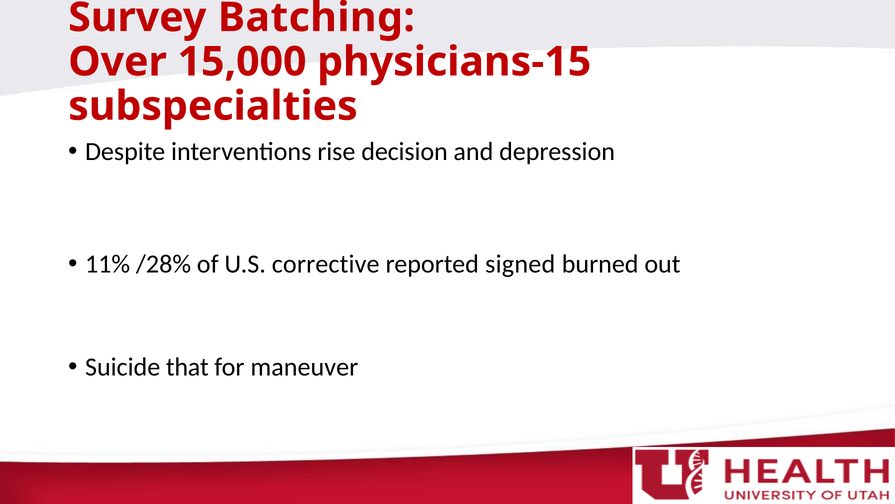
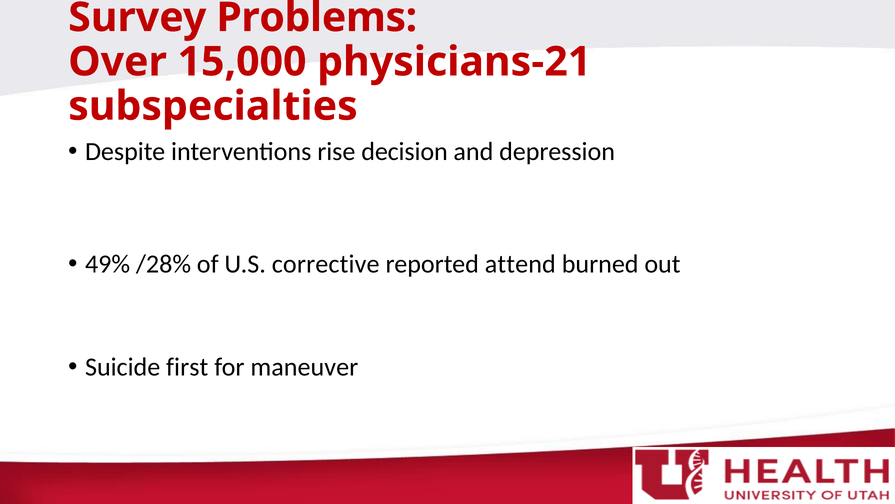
Batching: Batching -> Problems
physicians-15: physicians-15 -> physicians-21
11%: 11% -> 49%
signed: signed -> attend
that: that -> first
